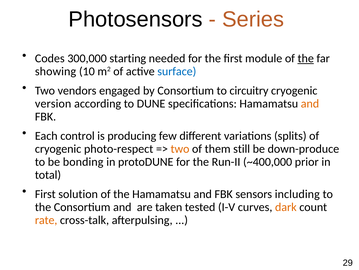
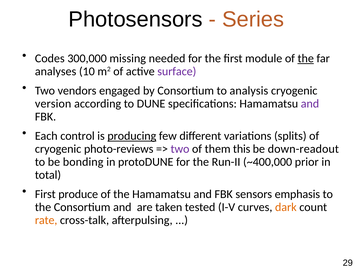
starting: starting -> missing
showing: showing -> analyses
surface colour: blue -> purple
circuitry: circuitry -> analysis
and at (310, 103) colour: orange -> purple
producing underline: none -> present
photo-respect: photo-respect -> photo-reviews
two at (180, 149) colour: orange -> purple
still: still -> this
down-produce: down-produce -> down-readout
solution: solution -> produce
including: including -> emphasis
